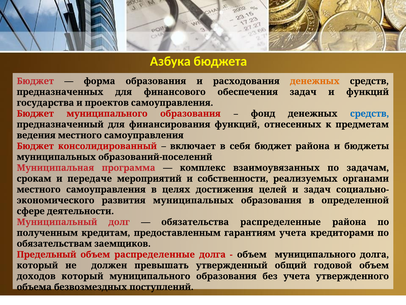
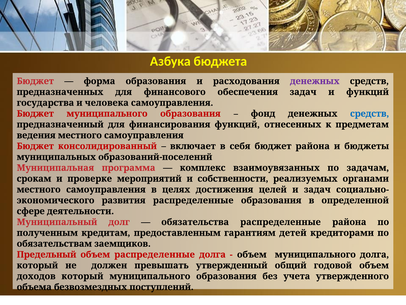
денежных at (315, 81) colour: orange -> purple
проектов: проектов -> человека
передаче: передаче -> проверке
развития муниципальных: муниципальных -> распределенные
гарантиям учета: учета -> детей
